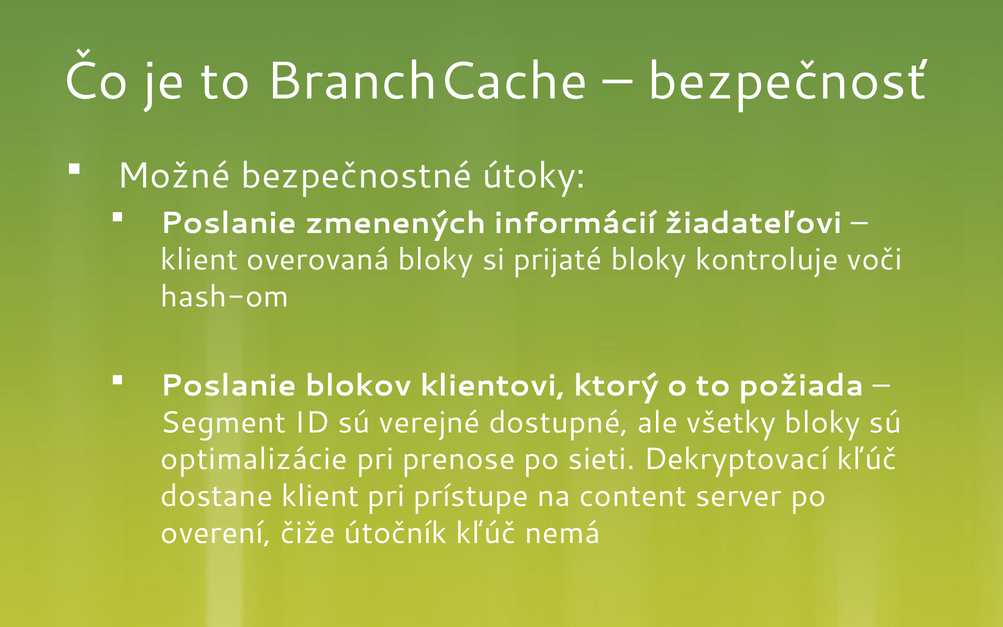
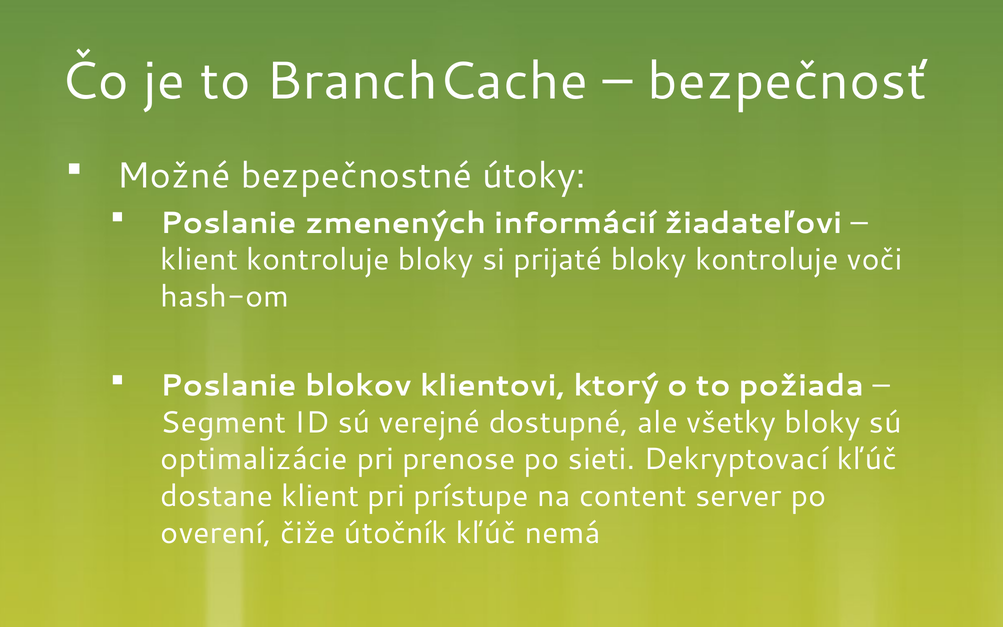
klient overovaná: overovaná -> kontroluje
